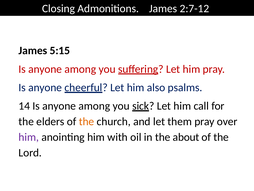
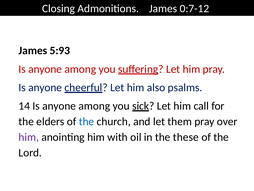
2:7-12: 2:7-12 -> 0:7-12
5:15: 5:15 -> 5:93
the at (87, 121) colour: orange -> blue
about: about -> these
